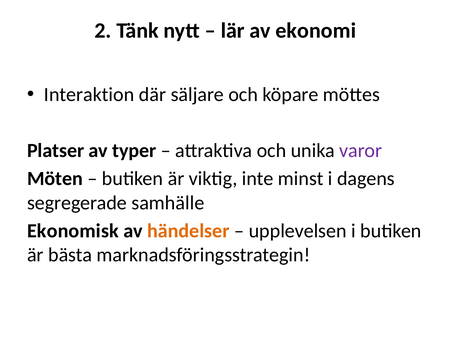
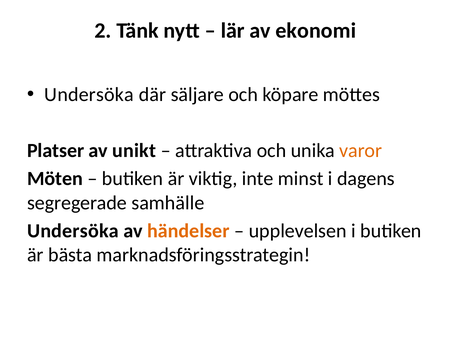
Interaktion at (89, 95): Interaktion -> Undersöka
typer: typer -> unikt
varor colour: purple -> orange
Ekonomisk at (73, 231): Ekonomisk -> Undersöka
